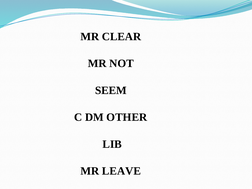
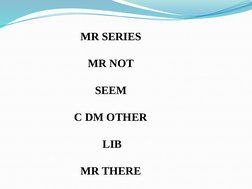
CLEAR: CLEAR -> SERIES
LEAVE: LEAVE -> THERE
